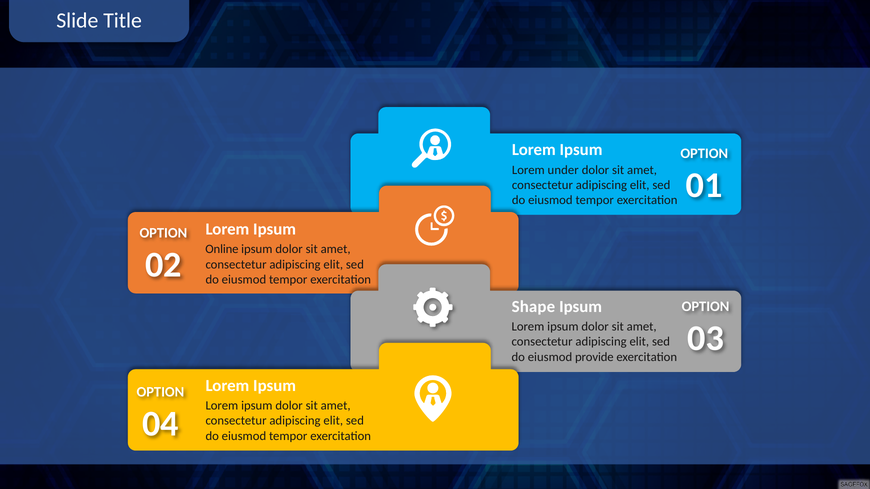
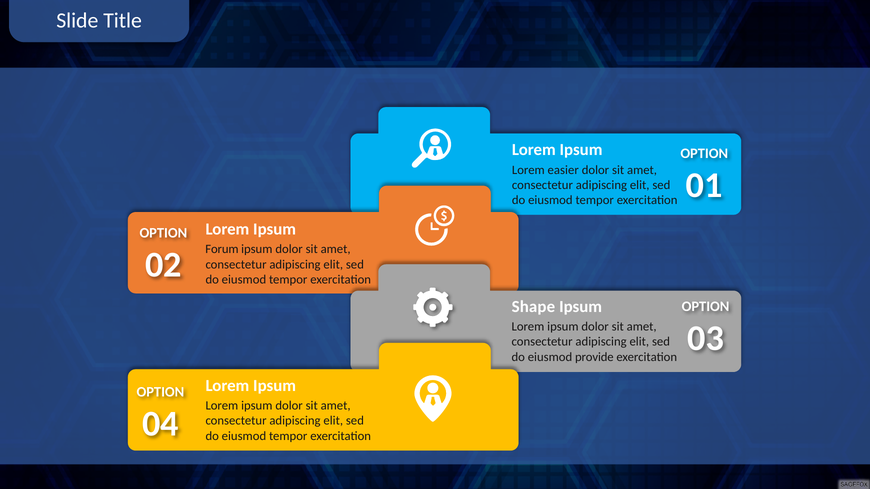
under: under -> easier
Online: Online -> Forum
